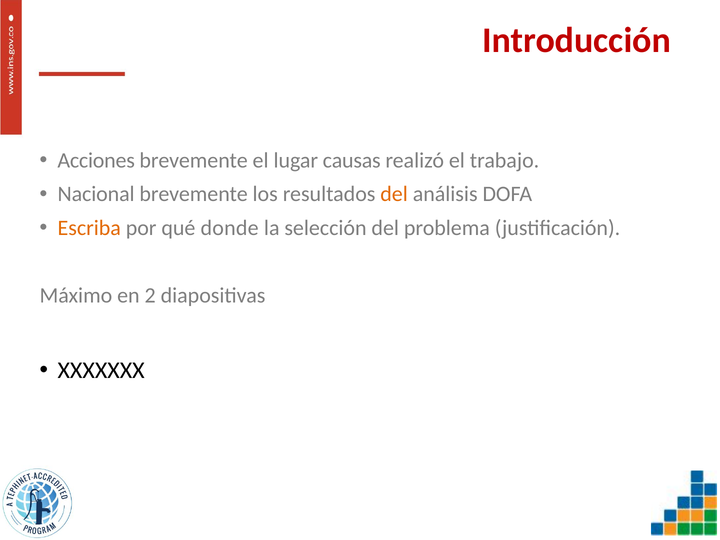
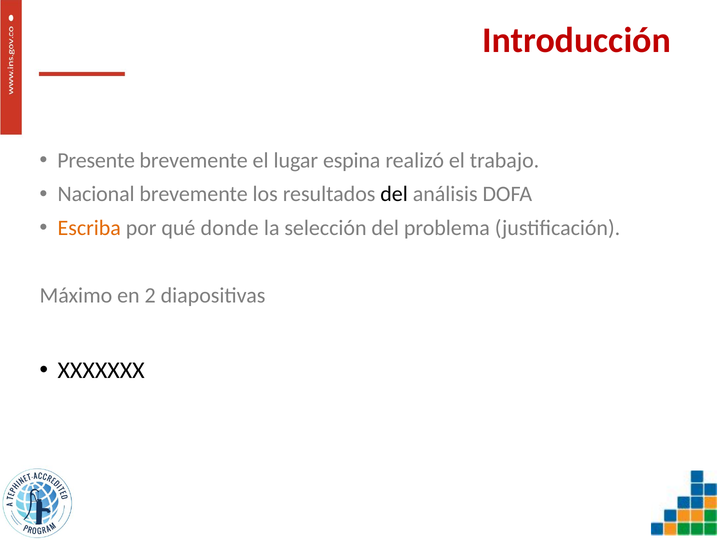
Acciones: Acciones -> Presente
causas: causas -> espina
del at (394, 194) colour: orange -> black
